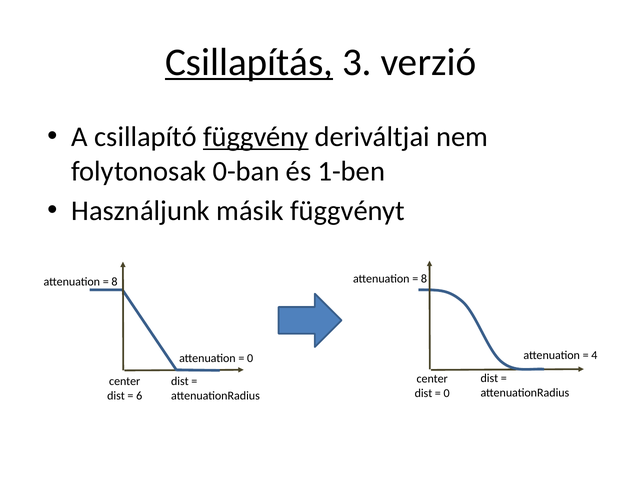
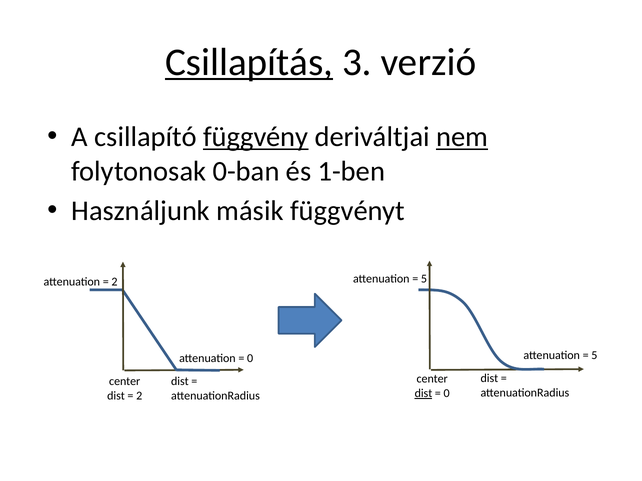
nem underline: none -> present
8 at (424, 279): 8 -> 5
8 at (115, 282): 8 -> 2
4 at (594, 356): 4 -> 5
dist at (423, 394) underline: none -> present
6 at (139, 396): 6 -> 2
